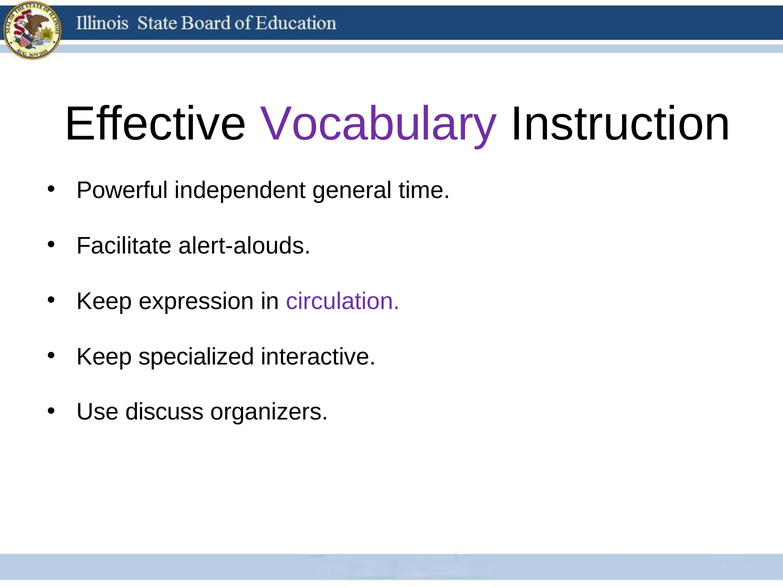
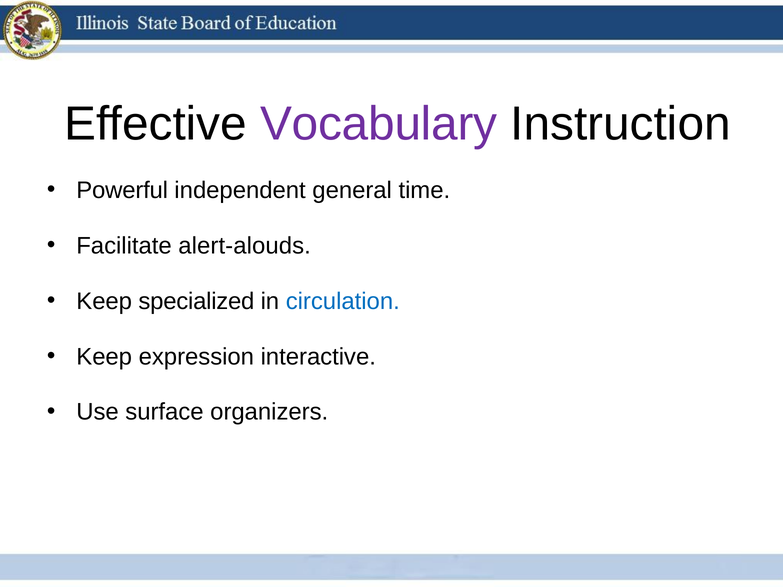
expression: expression -> specialized
circulation colour: purple -> blue
specialized: specialized -> expression
discuss: discuss -> surface
